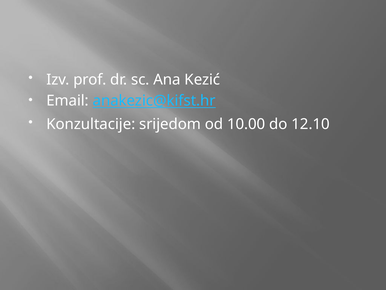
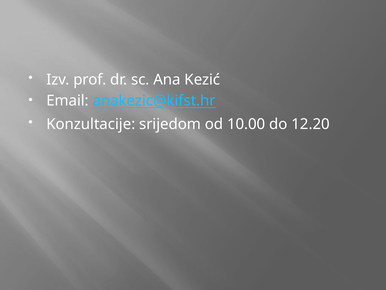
12.10: 12.10 -> 12.20
